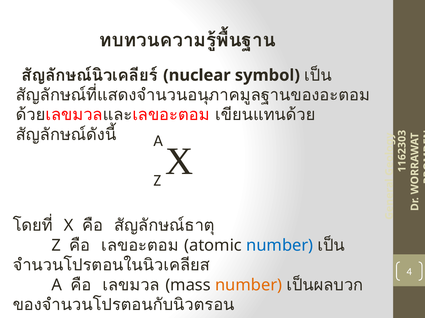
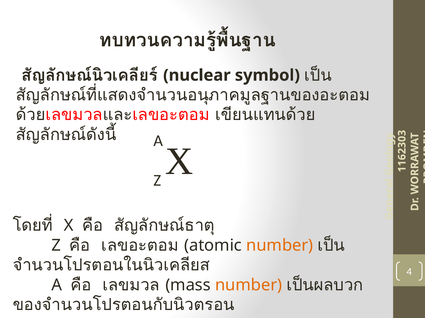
number at (280, 246) colour: blue -> orange
